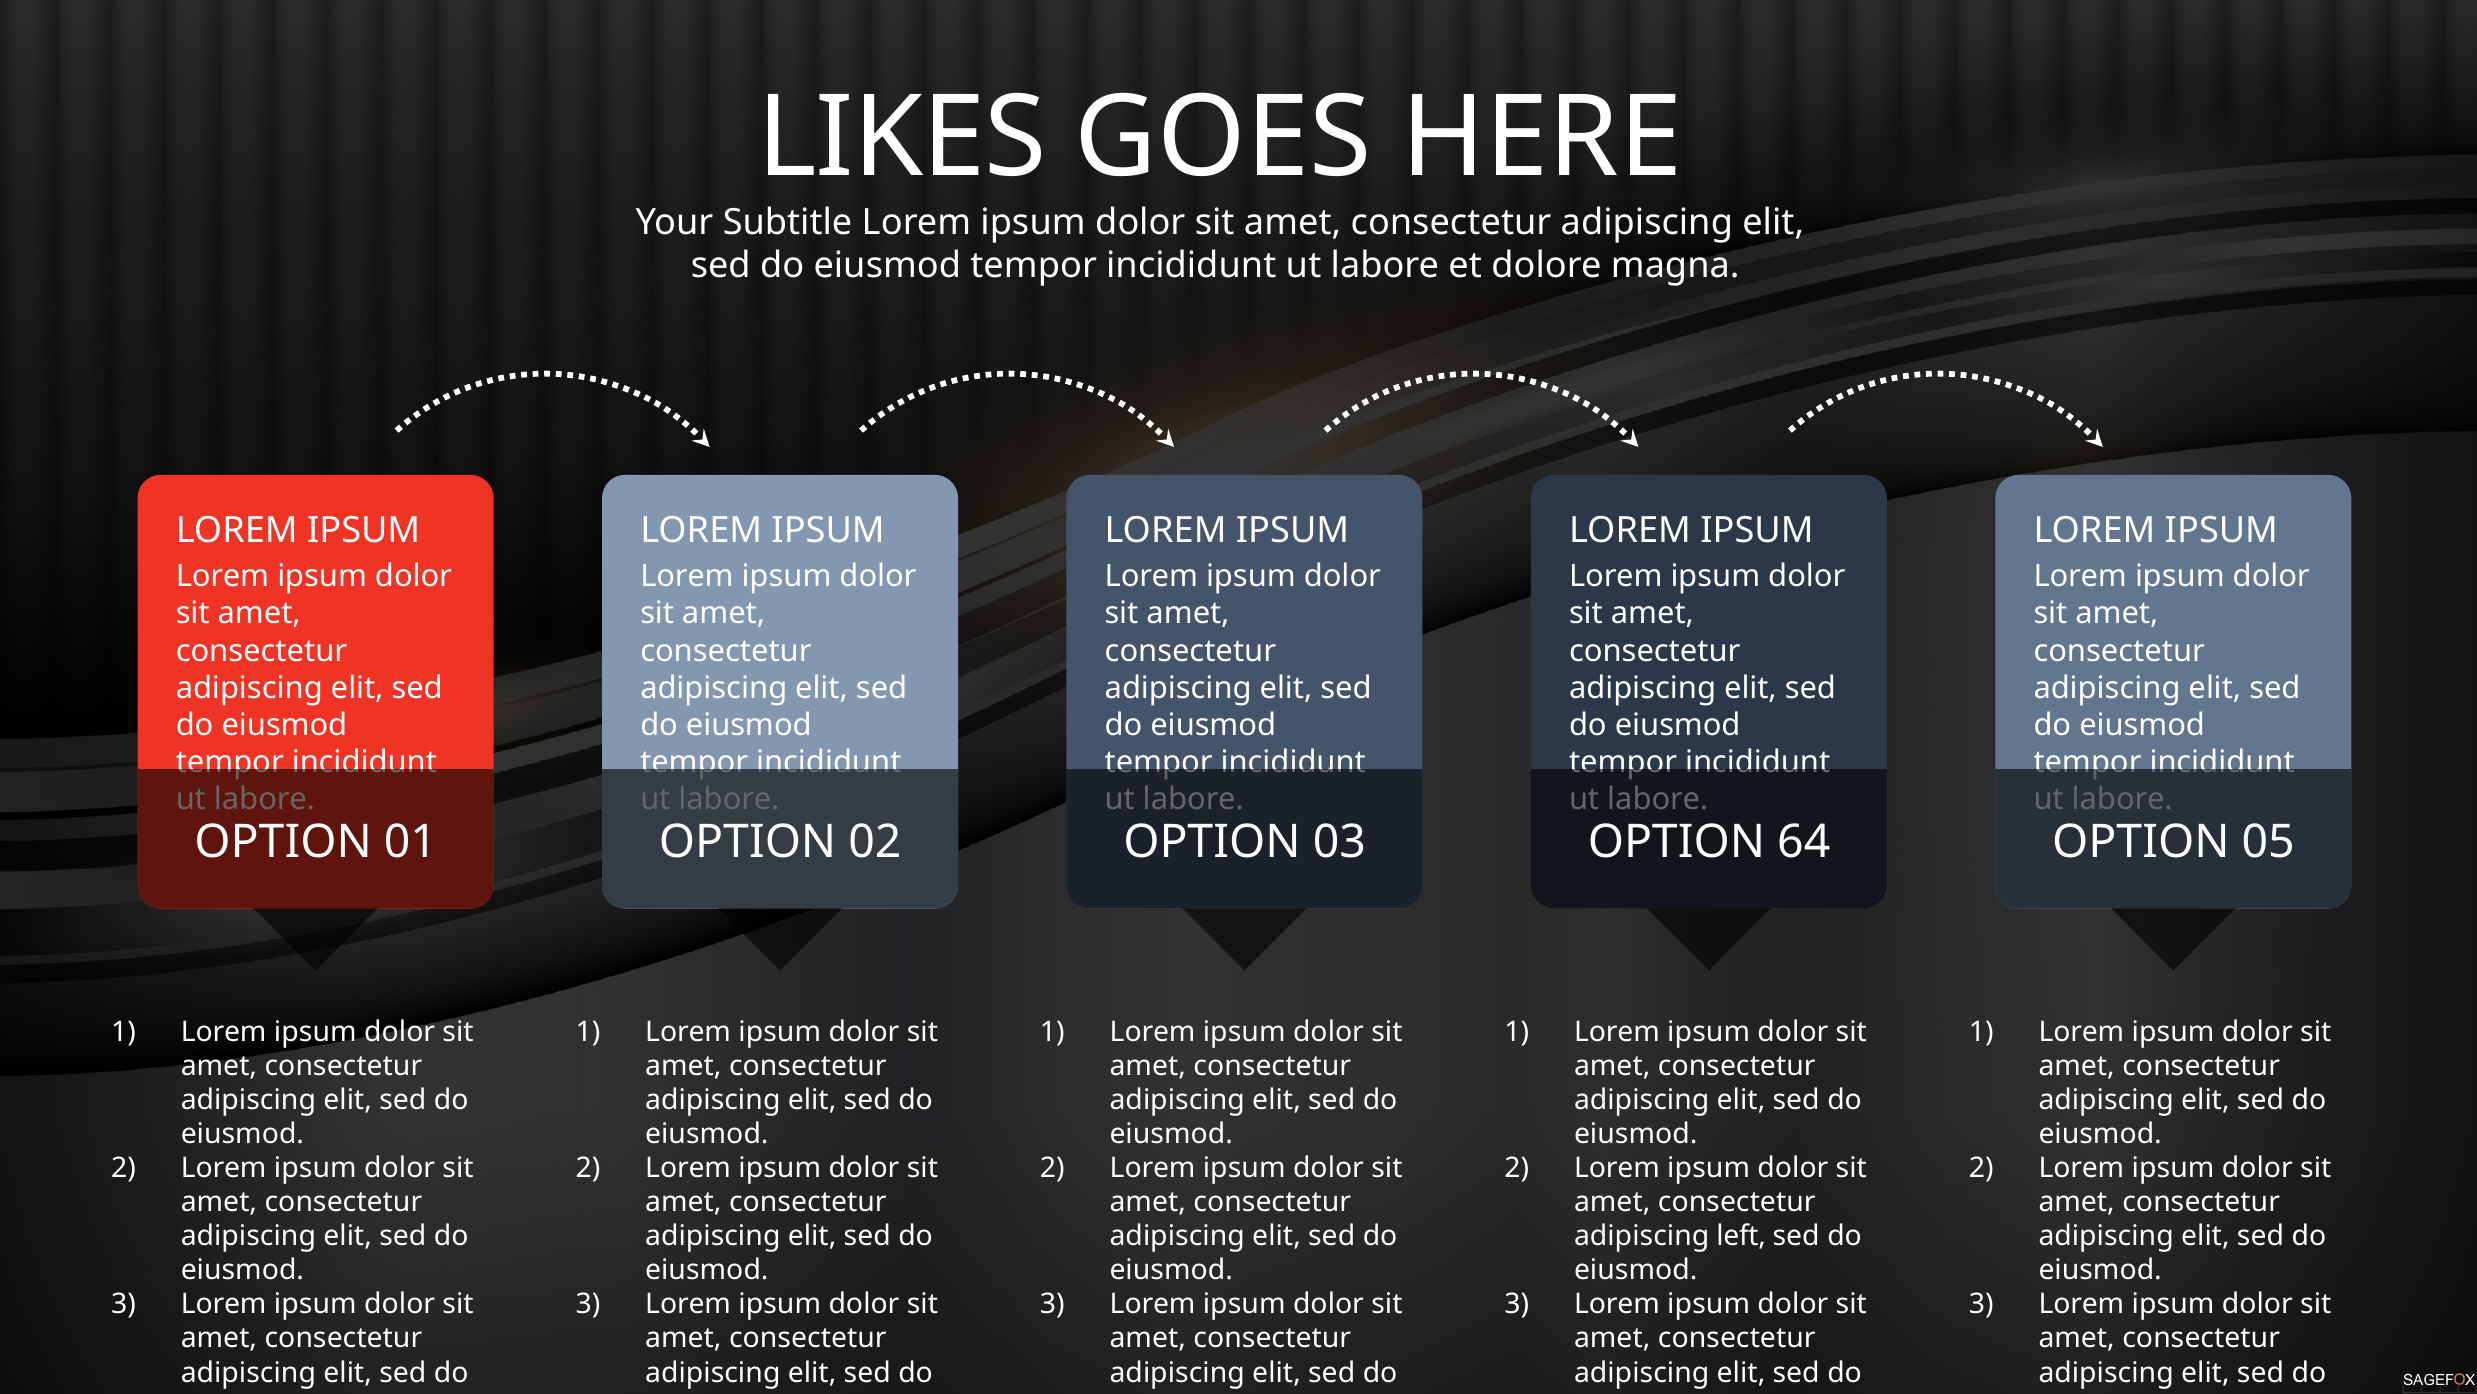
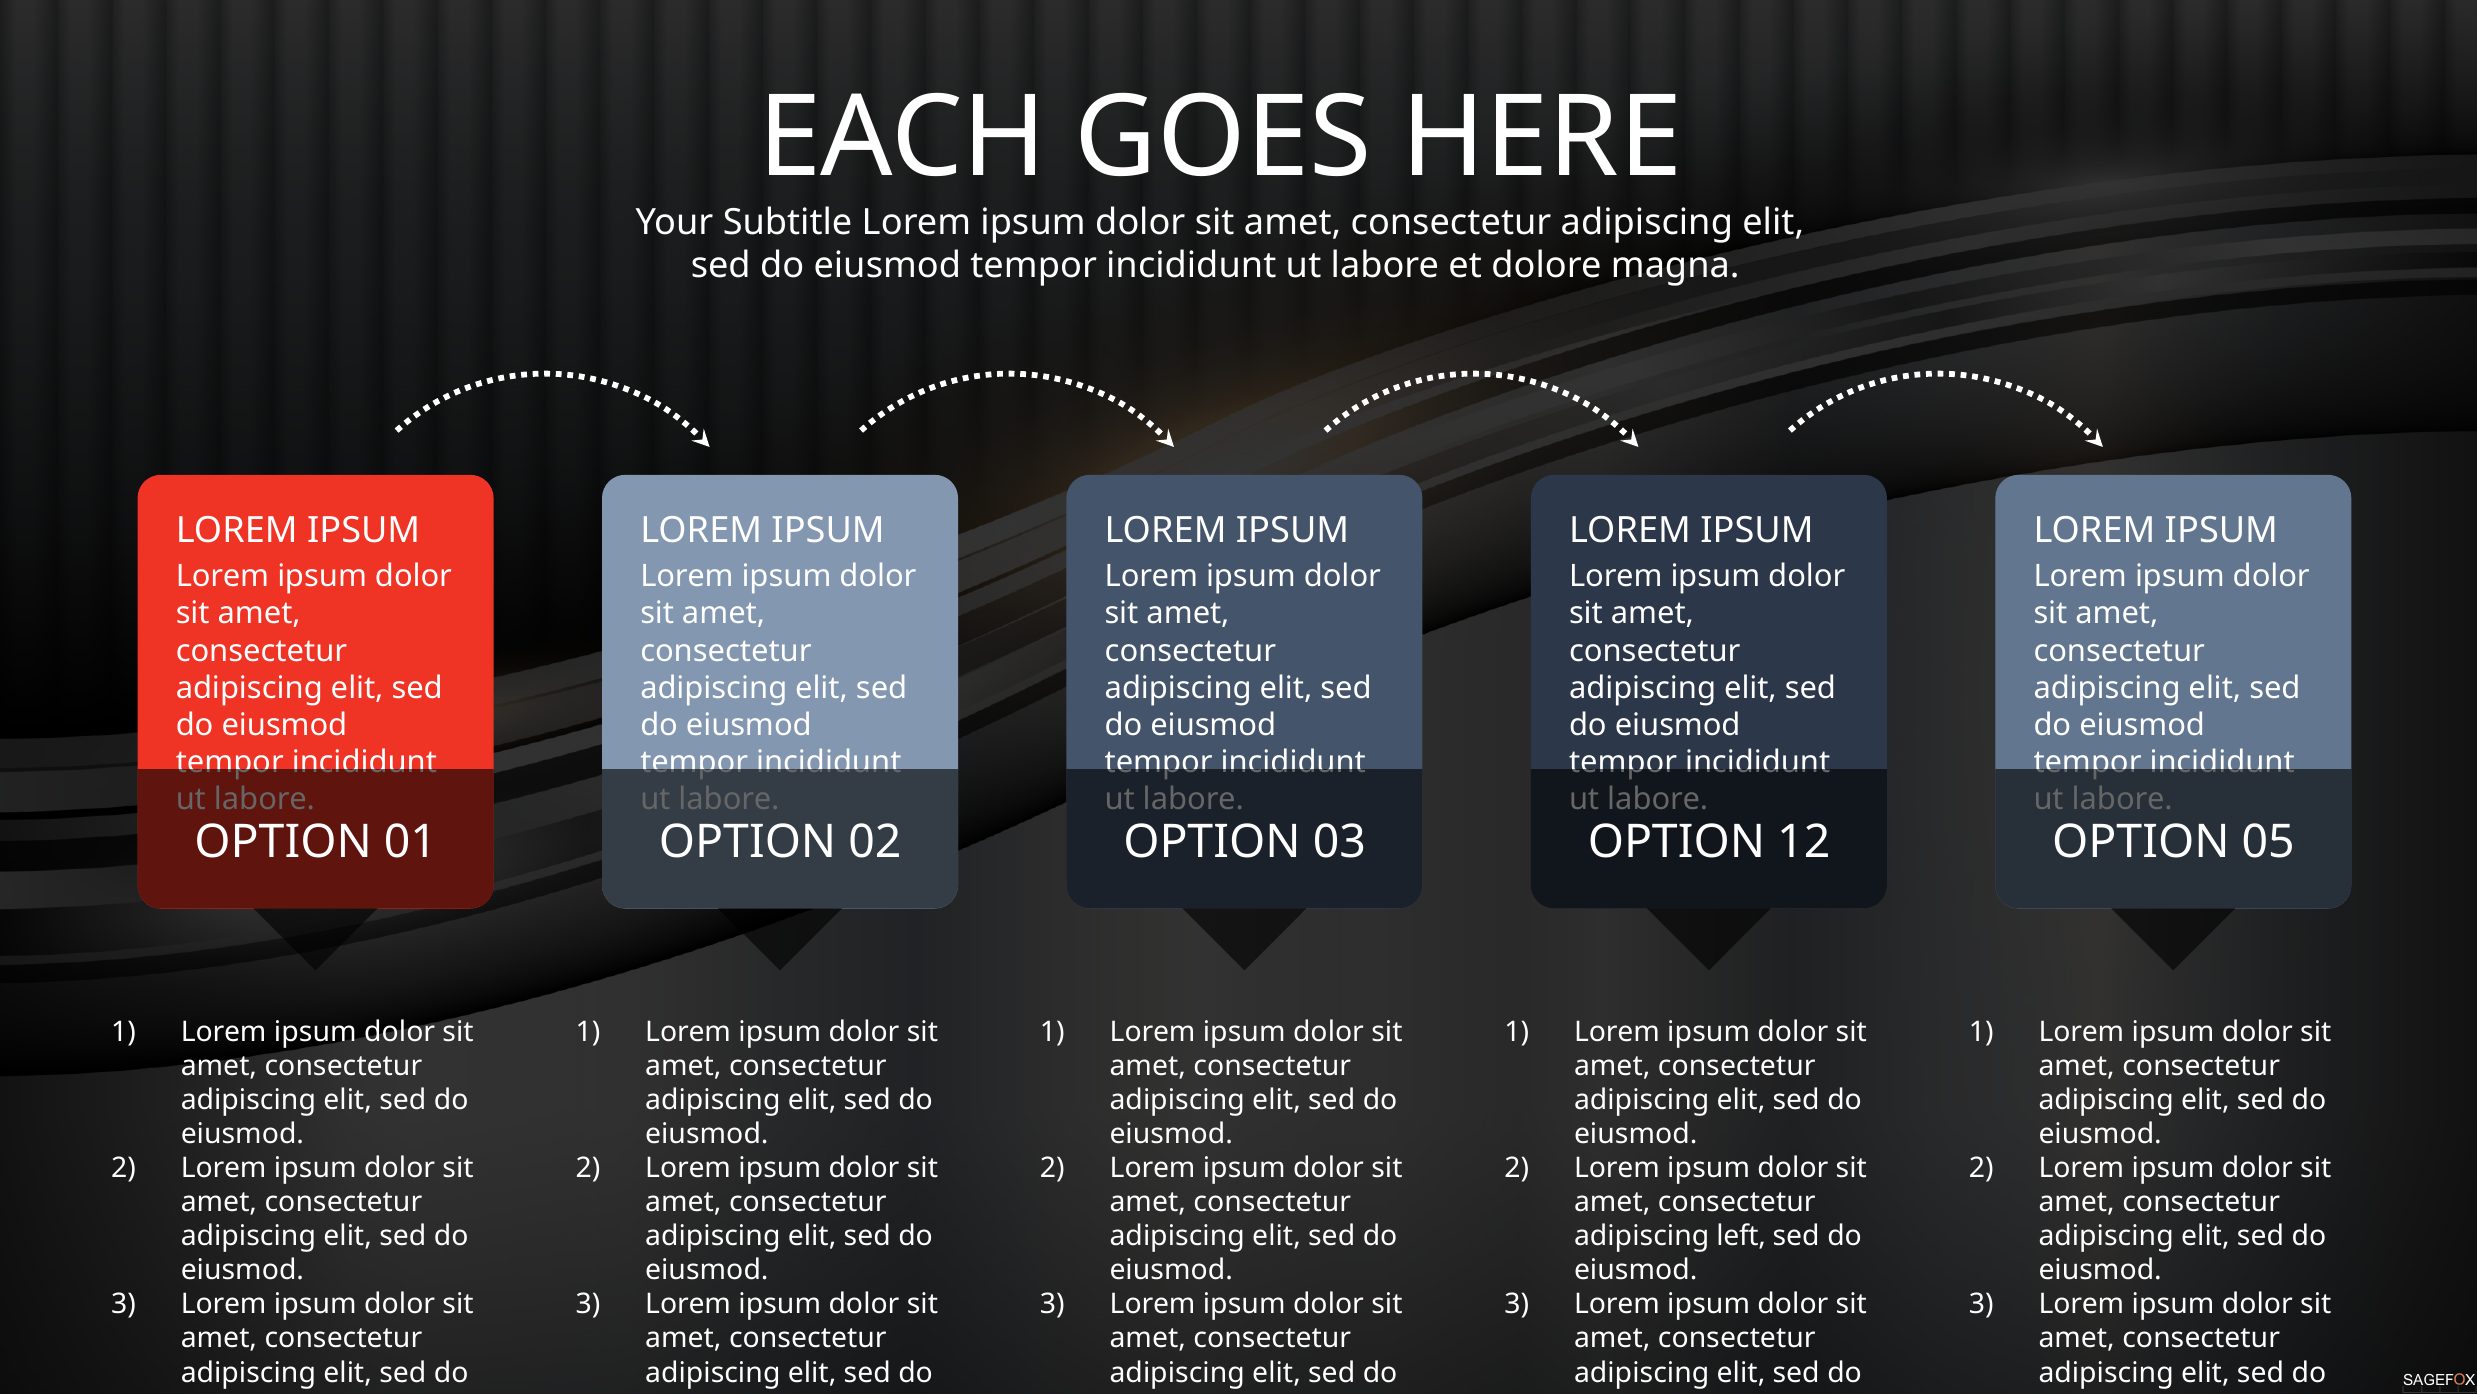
LIKES: LIKES -> EACH
64: 64 -> 12
